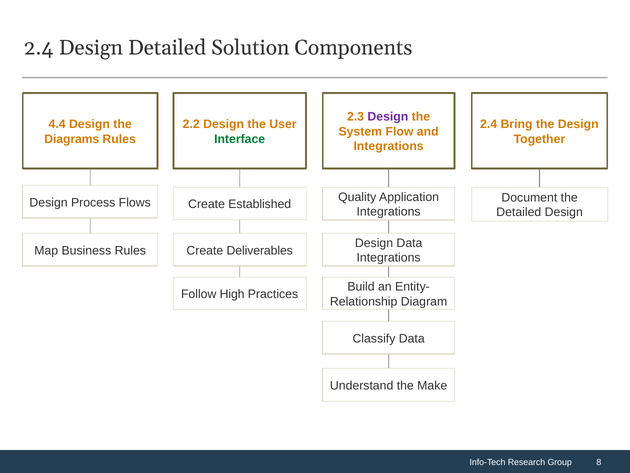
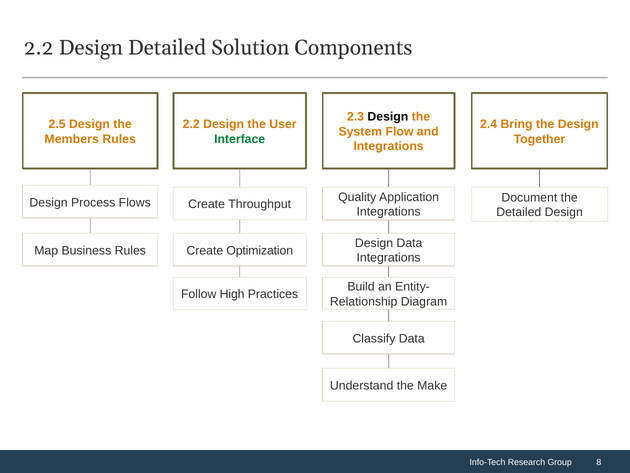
2.4 at (39, 48): 2.4 -> 2.2
Design at (388, 117) colour: purple -> black
4.4: 4.4 -> 2.5
Diagrams: Diagrams -> Members
Established: Established -> Throughput
Deliverables: Deliverables -> Optimization
